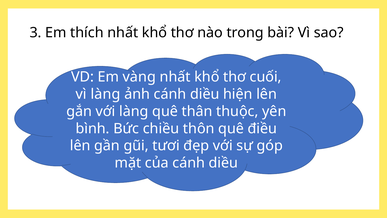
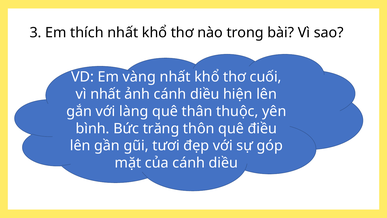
vì làng: làng -> nhất
chiều: chiều -> trăng
